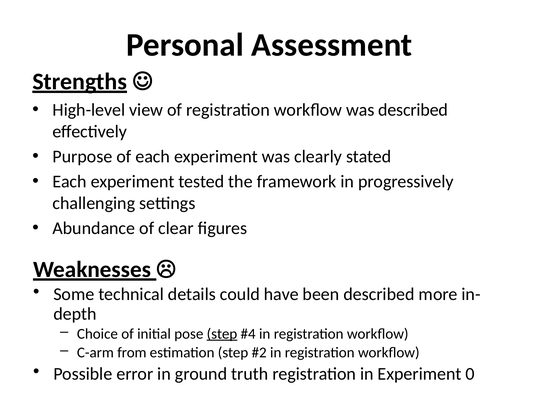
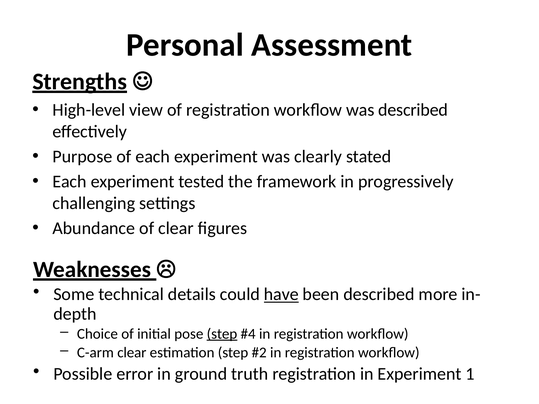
have underline: none -> present
C-arm from: from -> clear
0: 0 -> 1
